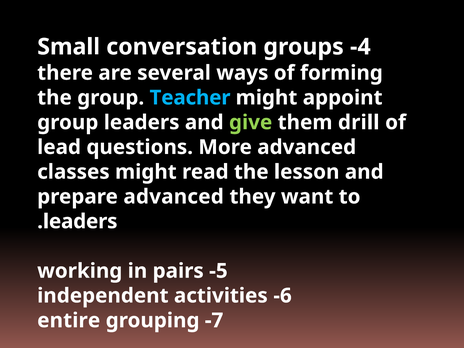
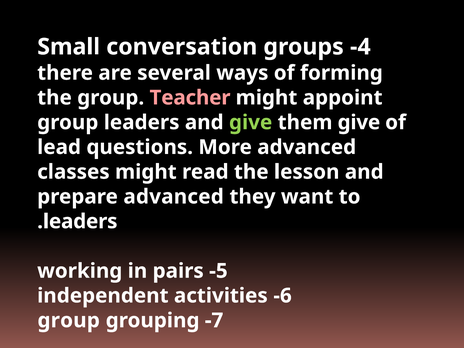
Teacher colour: light blue -> pink
them drill: drill -> give
entire at (69, 320): entire -> group
